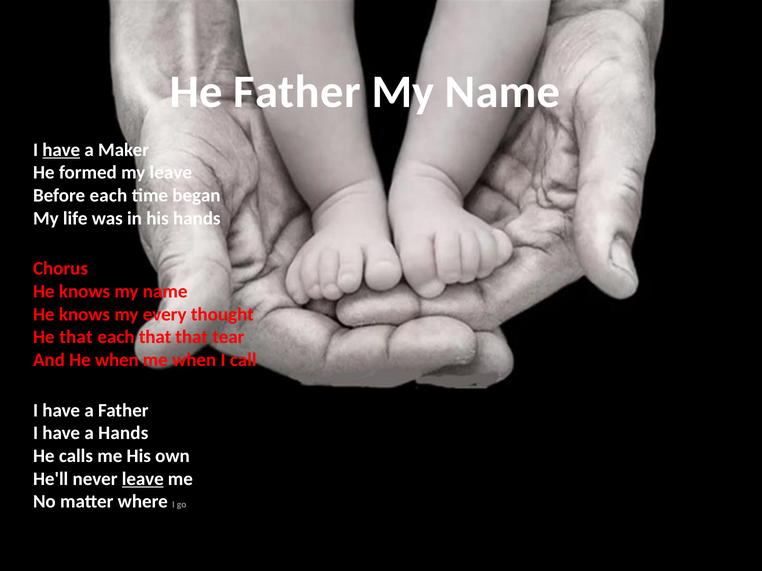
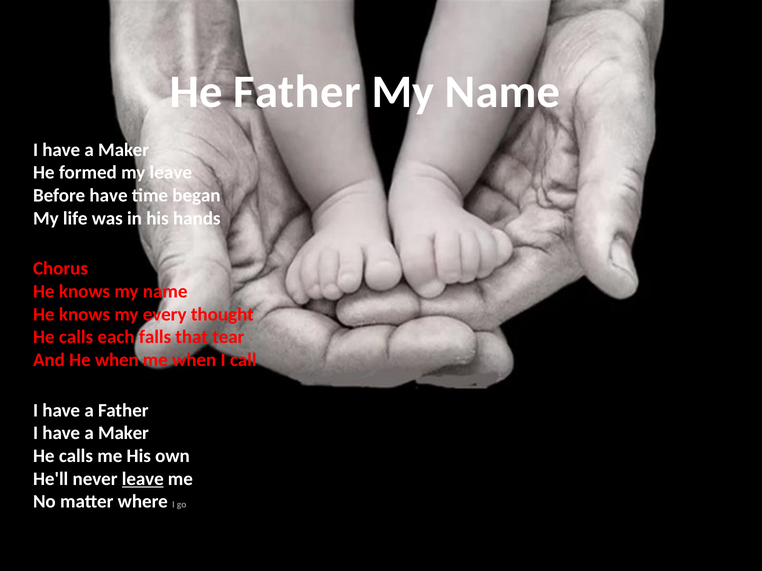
have at (61, 150) underline: present -> none
Before each: each -> have
that at (76, 337): that -> calls
each that: that -> falls
Hands at (123, 434): Hands -> Maker
